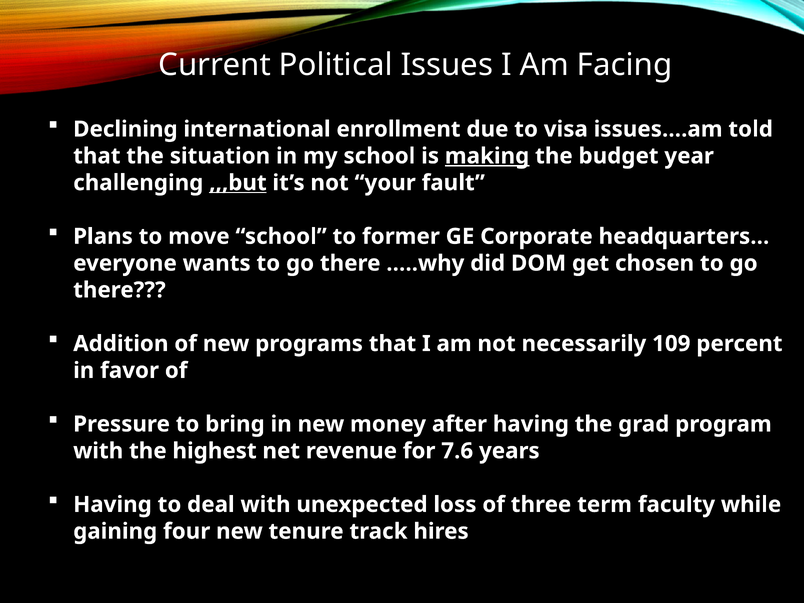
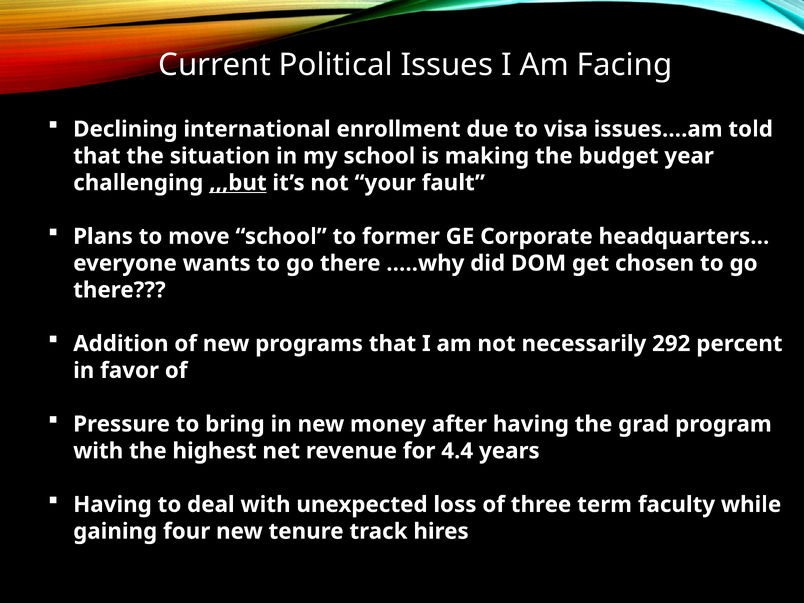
making underline: present -> none
109: 109 -> 292
7.6: 7.6 -> 4.4
